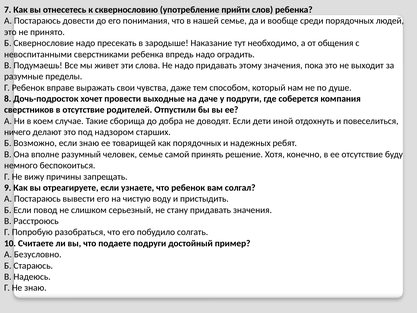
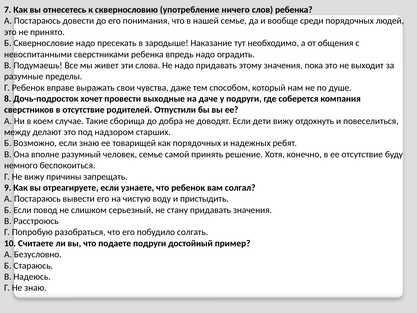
прийти: прийти -> ничего
дети иной: иной -> вижу
ничего: ничего -> между
